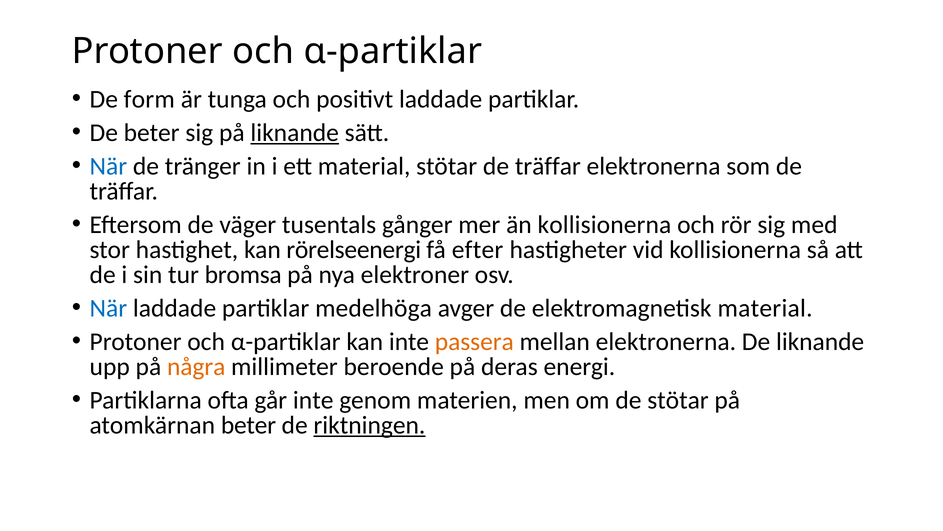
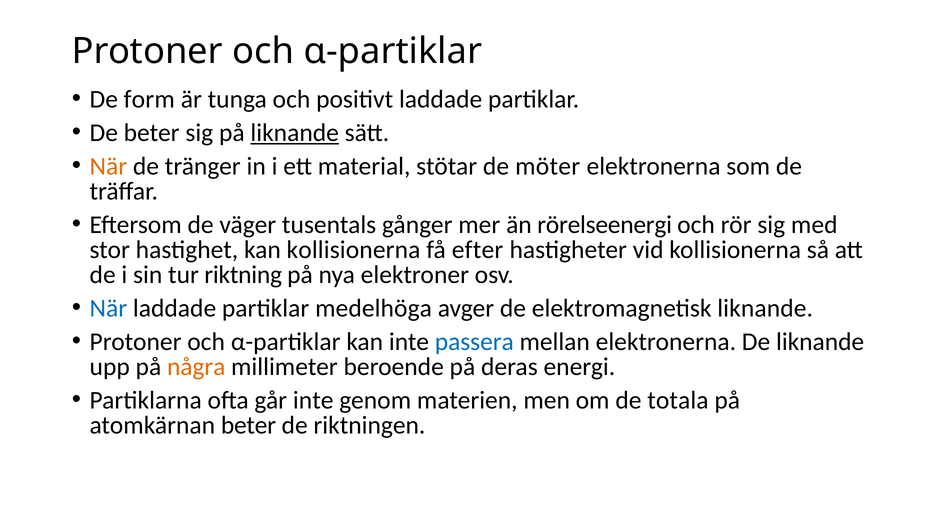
När at (108, 166) colour: blue -> orange
stötar de träffar: träffar -> möter
än kollisionerna: kollisionerna -> rörelseenergi
kan rörelseenergi: rörelseenergi -> kollisionerna
bromsa: bromsa -> riktning
elektromagnetisk material: material -> liknande
passera colour: orange -> blue
de stötar: stötar -> totala
riktningen underline: present -> none
